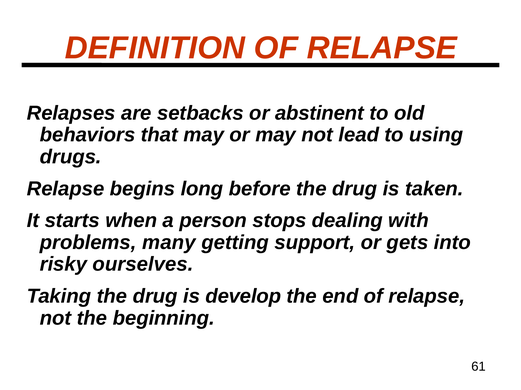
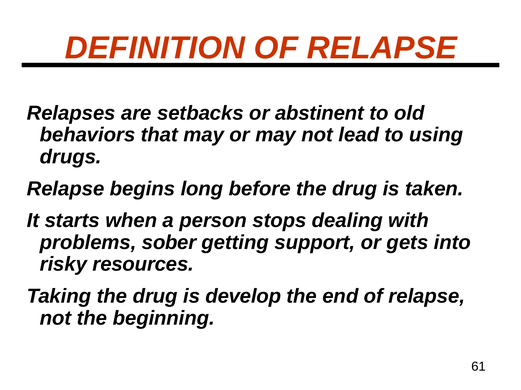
many: many -> sober
ourselves: ourselves -> resources
